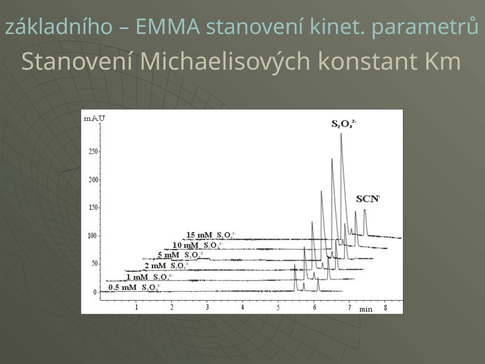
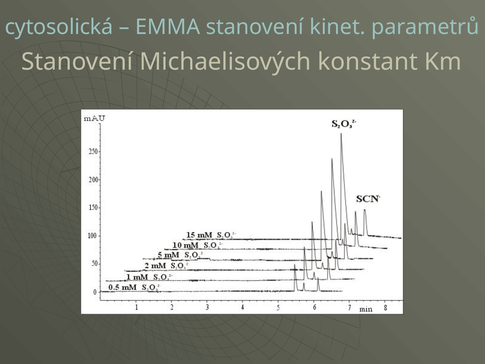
základního: základního -> cytosolická
